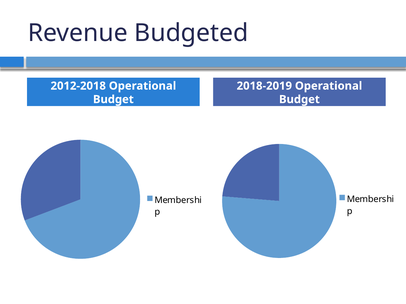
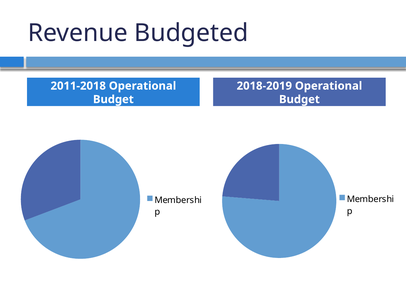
2012-2018: 2012-2018 -> 2011-2018
